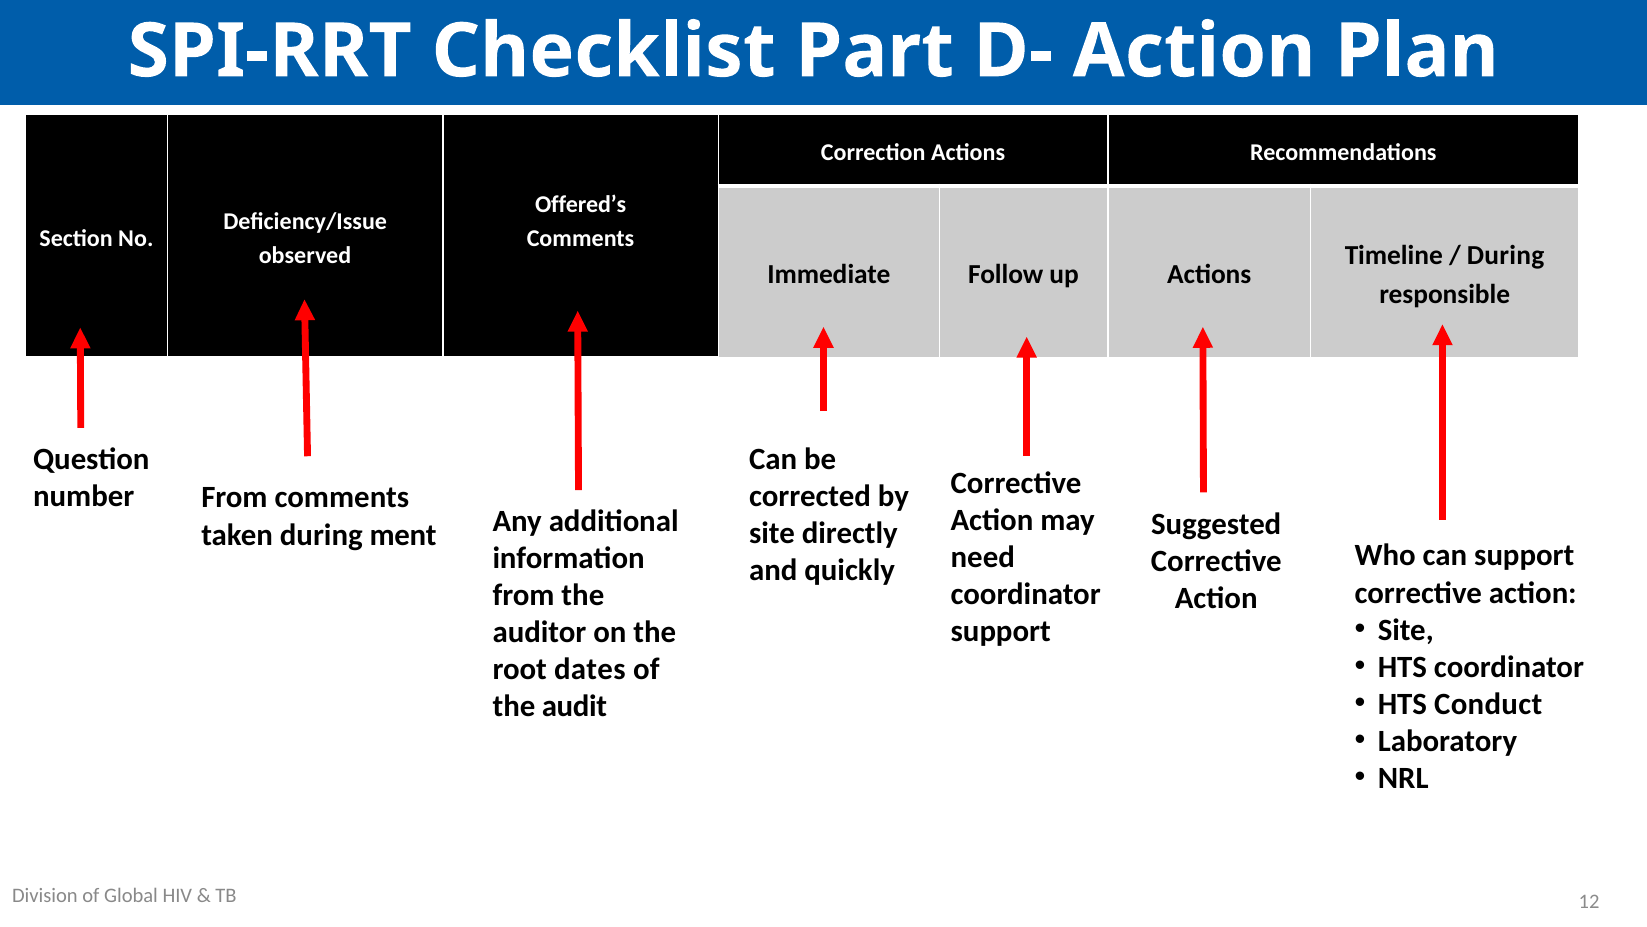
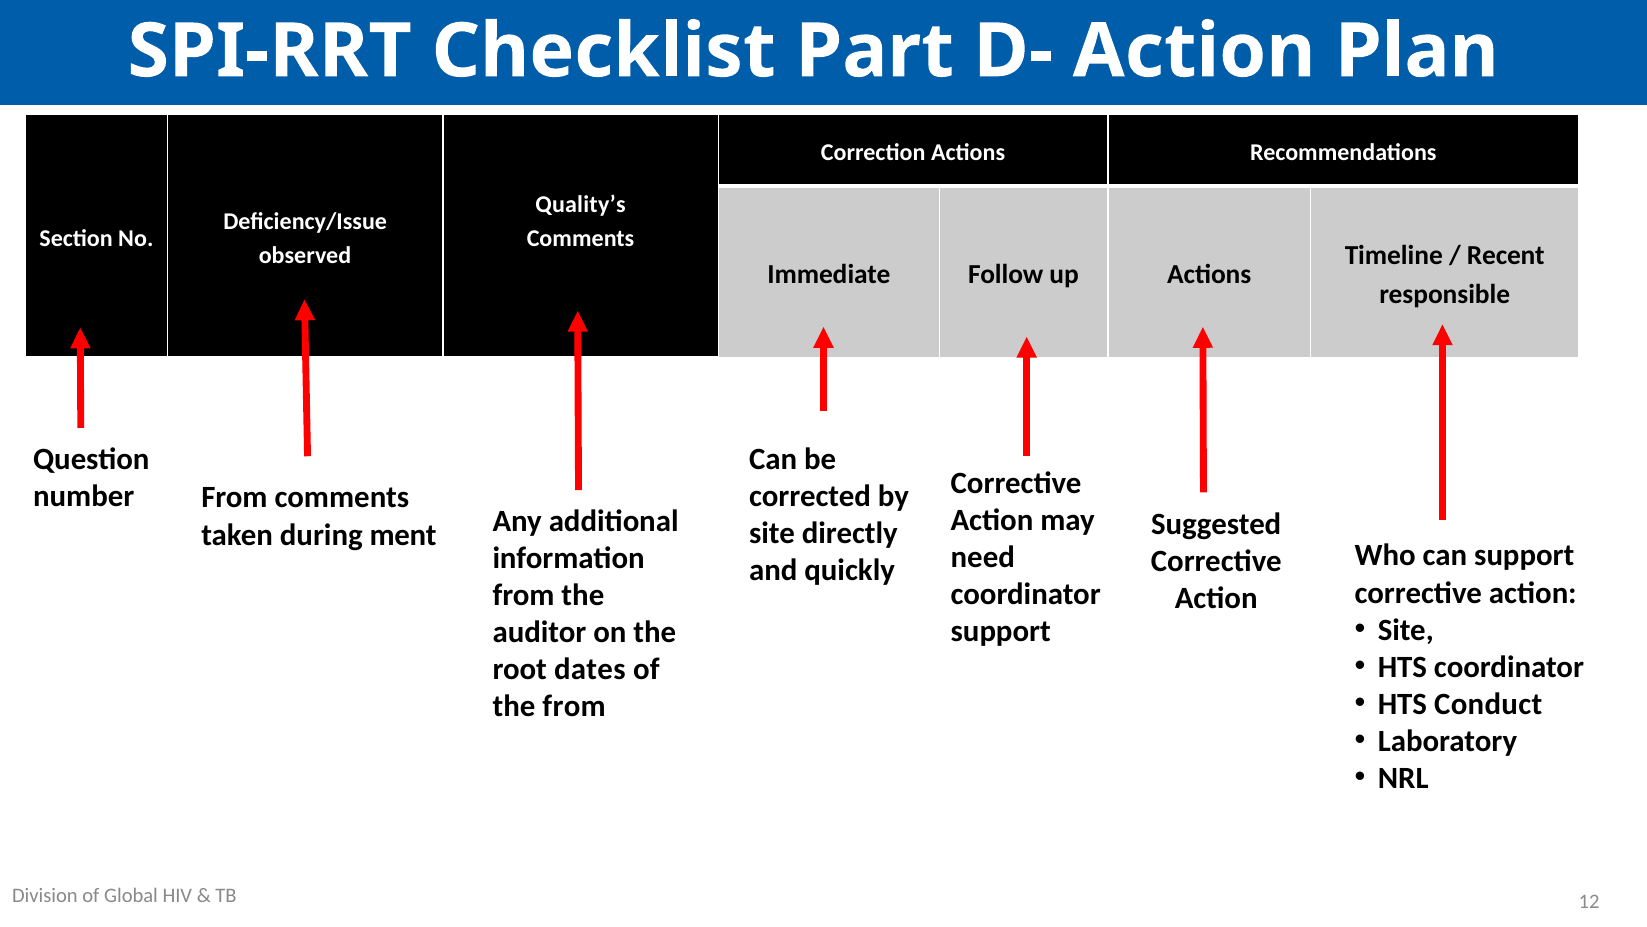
Offered’s: Offered’s -> Quality’s
During at (1506, 255): During -> Recent
the audit: audit -> from
